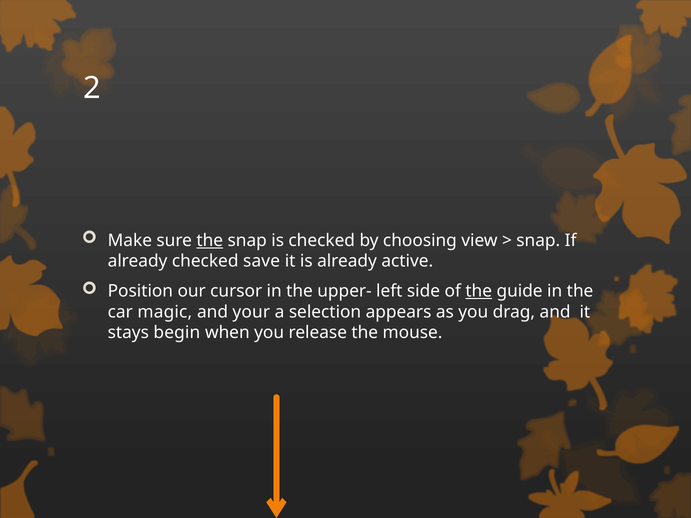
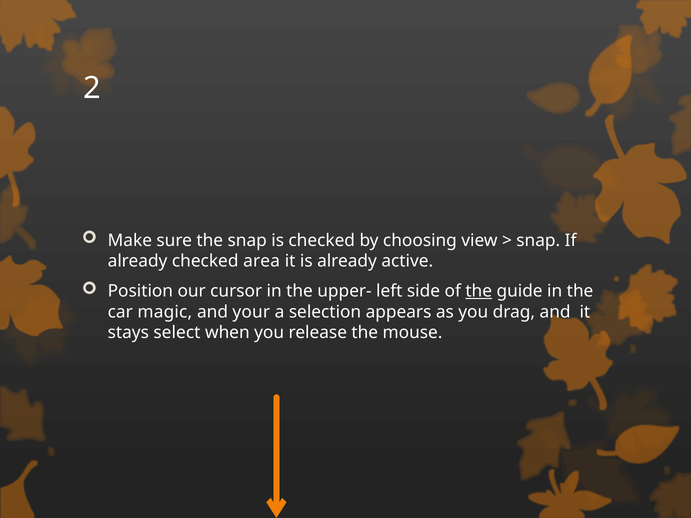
the at (210, 241) underline: present -> none
save: save -> area
begin: begin -> select
